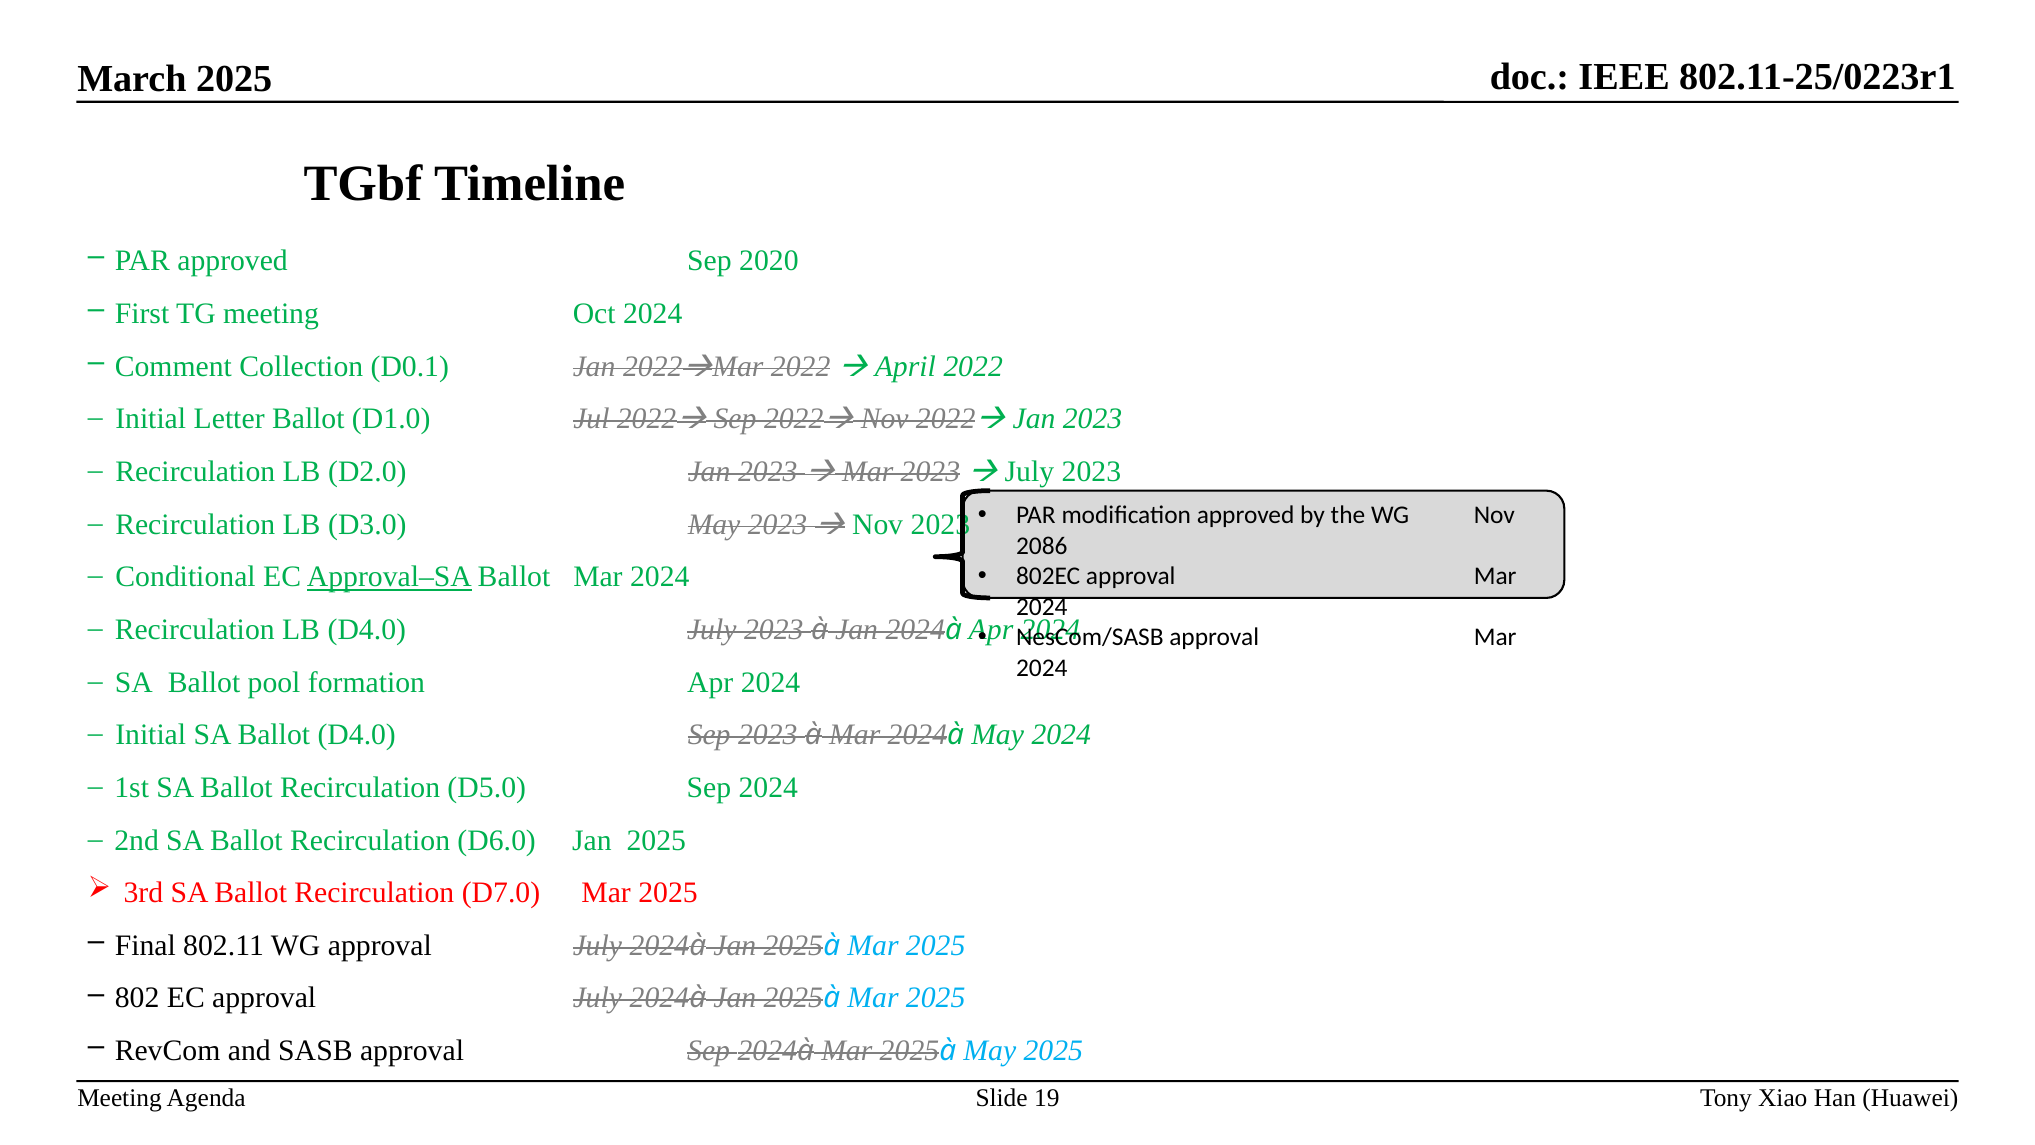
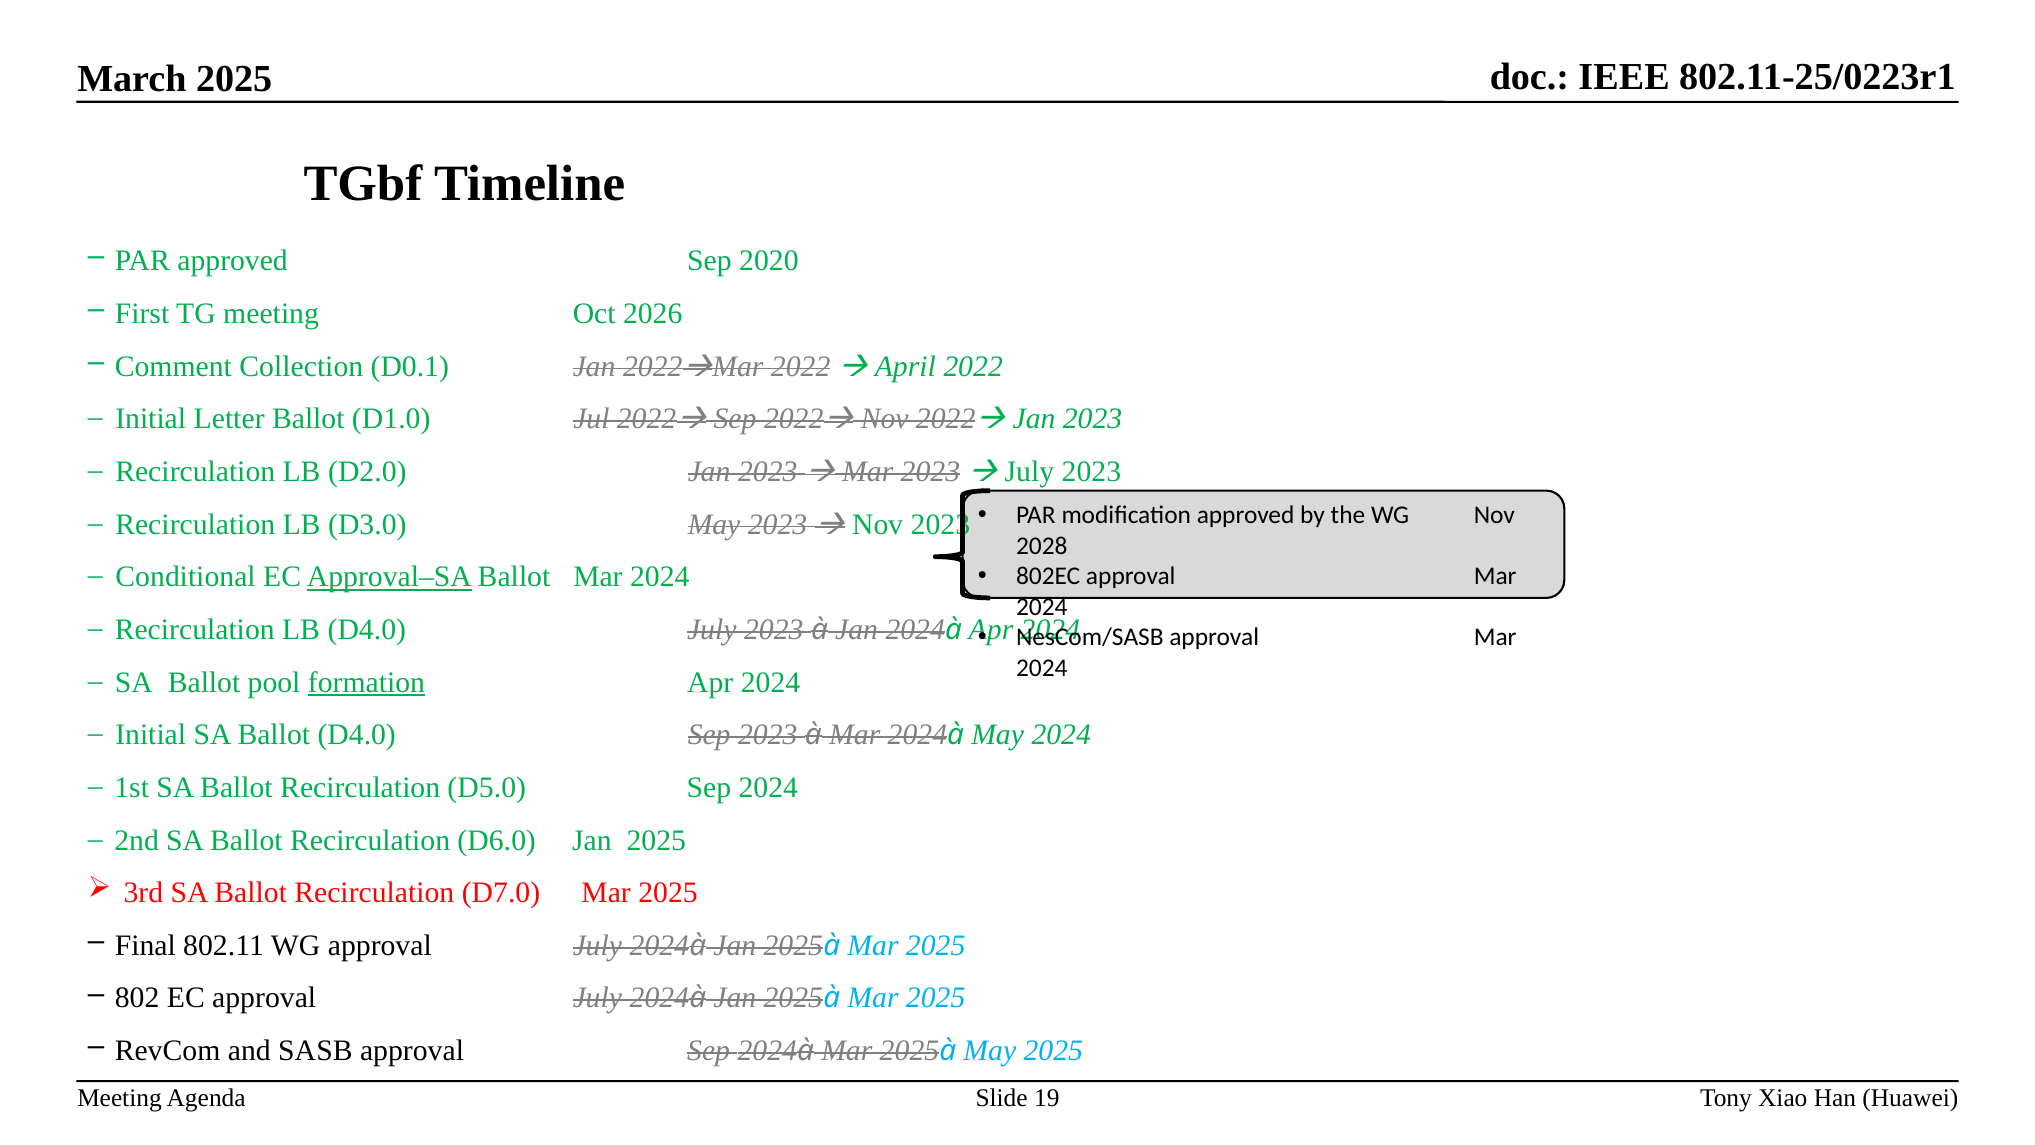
Oct 2024: 2024 -> 2026
2086: 2086 -> 2028
formation underline: none -> present
